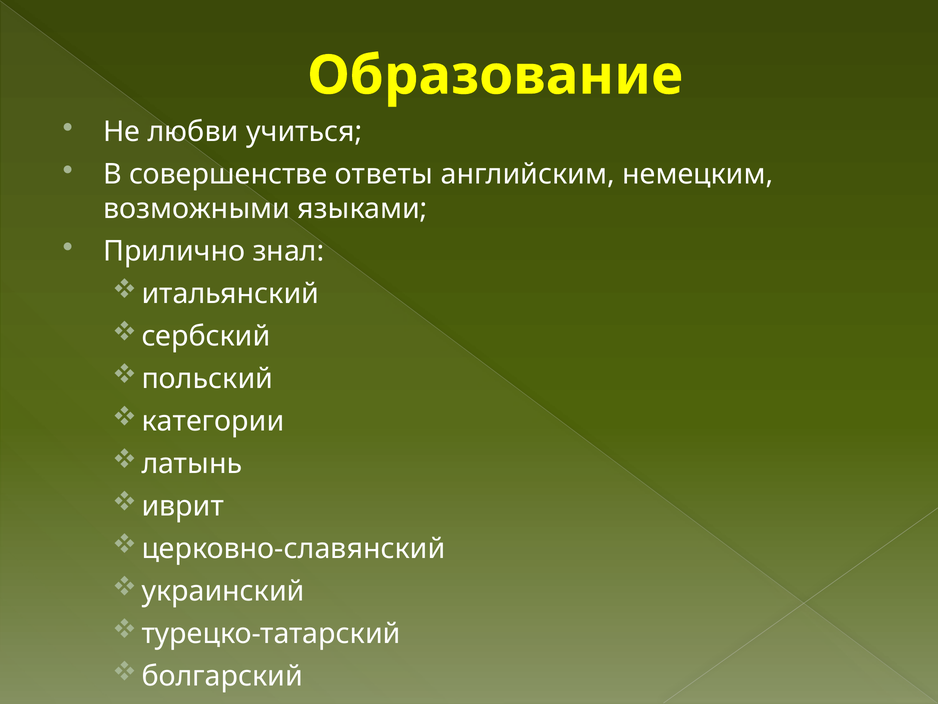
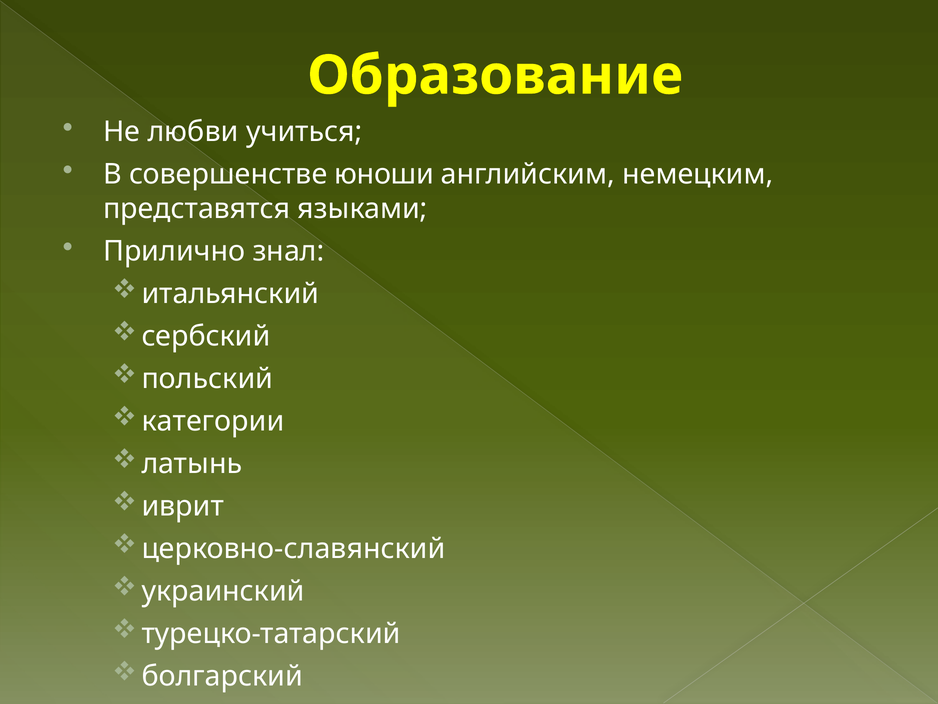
ответы: ответы -> юноши
возможными: возможными -> представятся
